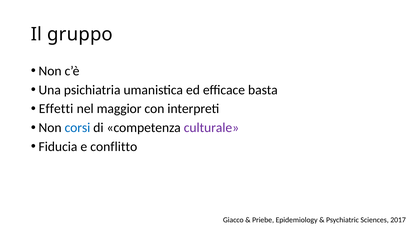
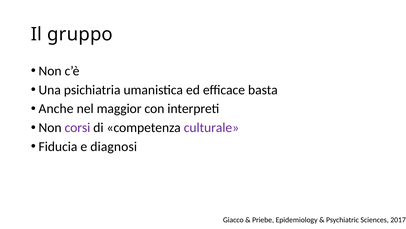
Effetti: Effetti -> Anche
corsi colour: blue -> purple
conflitto: conflitto -> diagnosi
